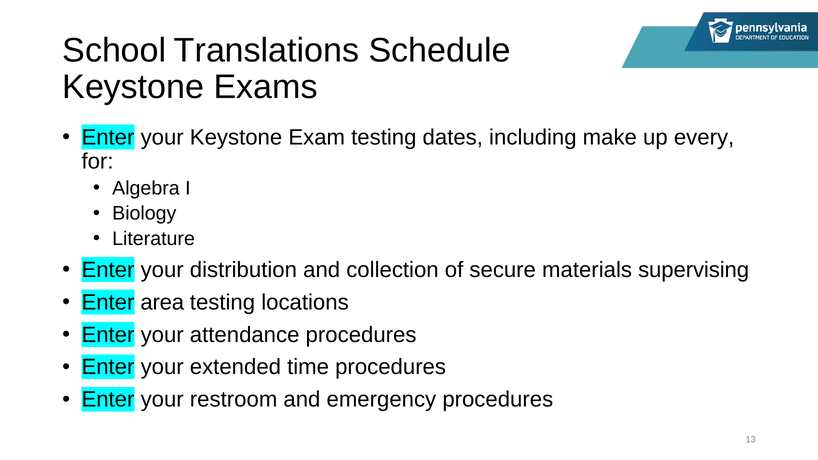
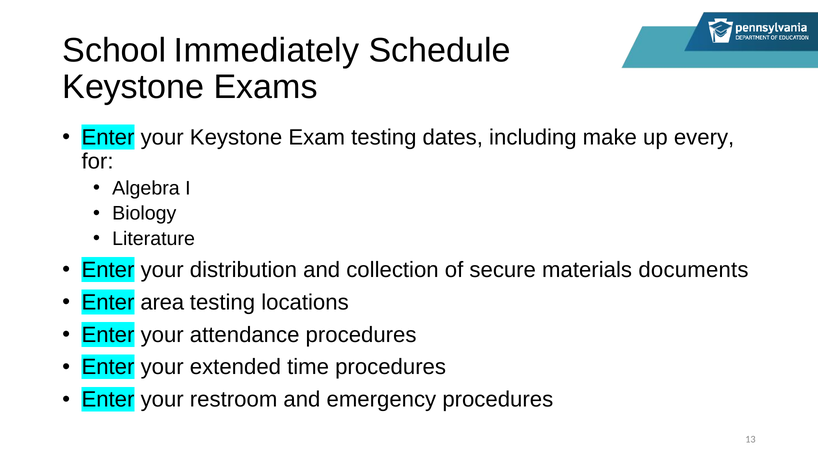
Translations: Translations -> Immediately
supervising: supervising -> documents
